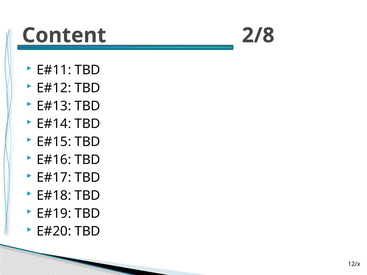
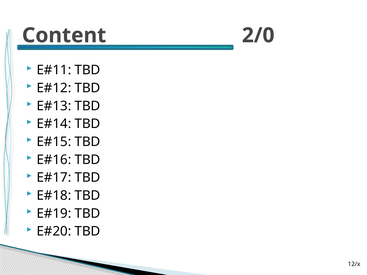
2/8: 2/8 -> 2/0
